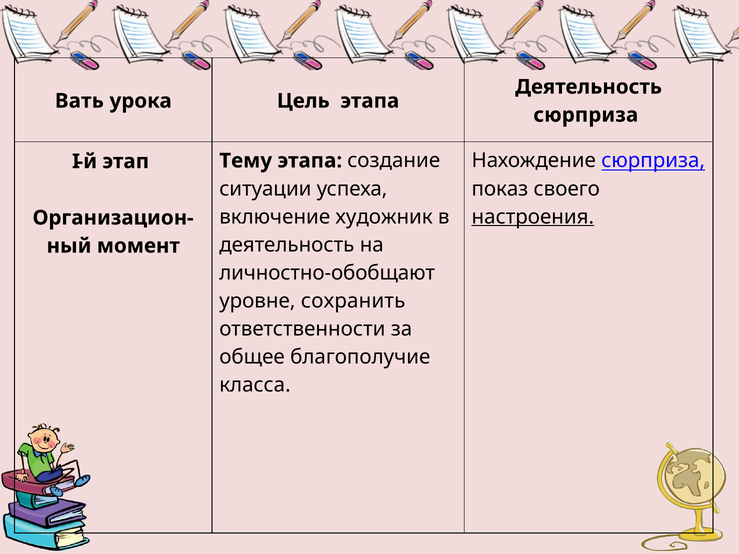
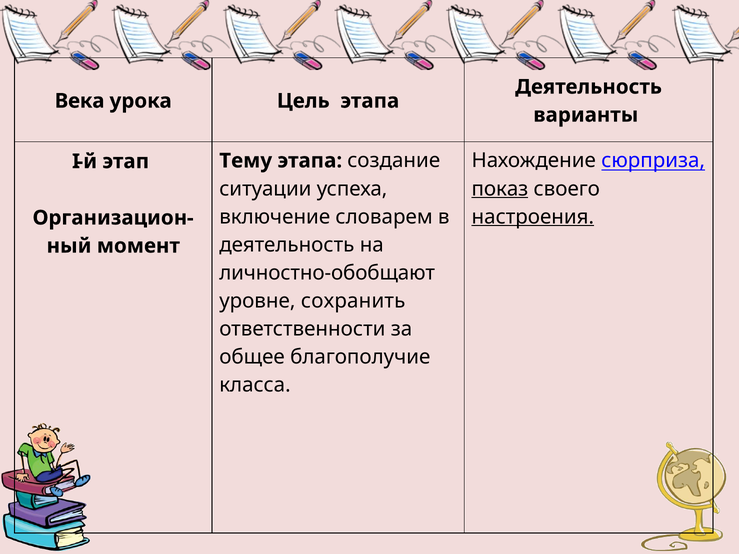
Вать: Вать -> Века
сюрприза at (586, 115): сюрприза -> варианты
показ underline: none -> present
художник: художник -> словарем
